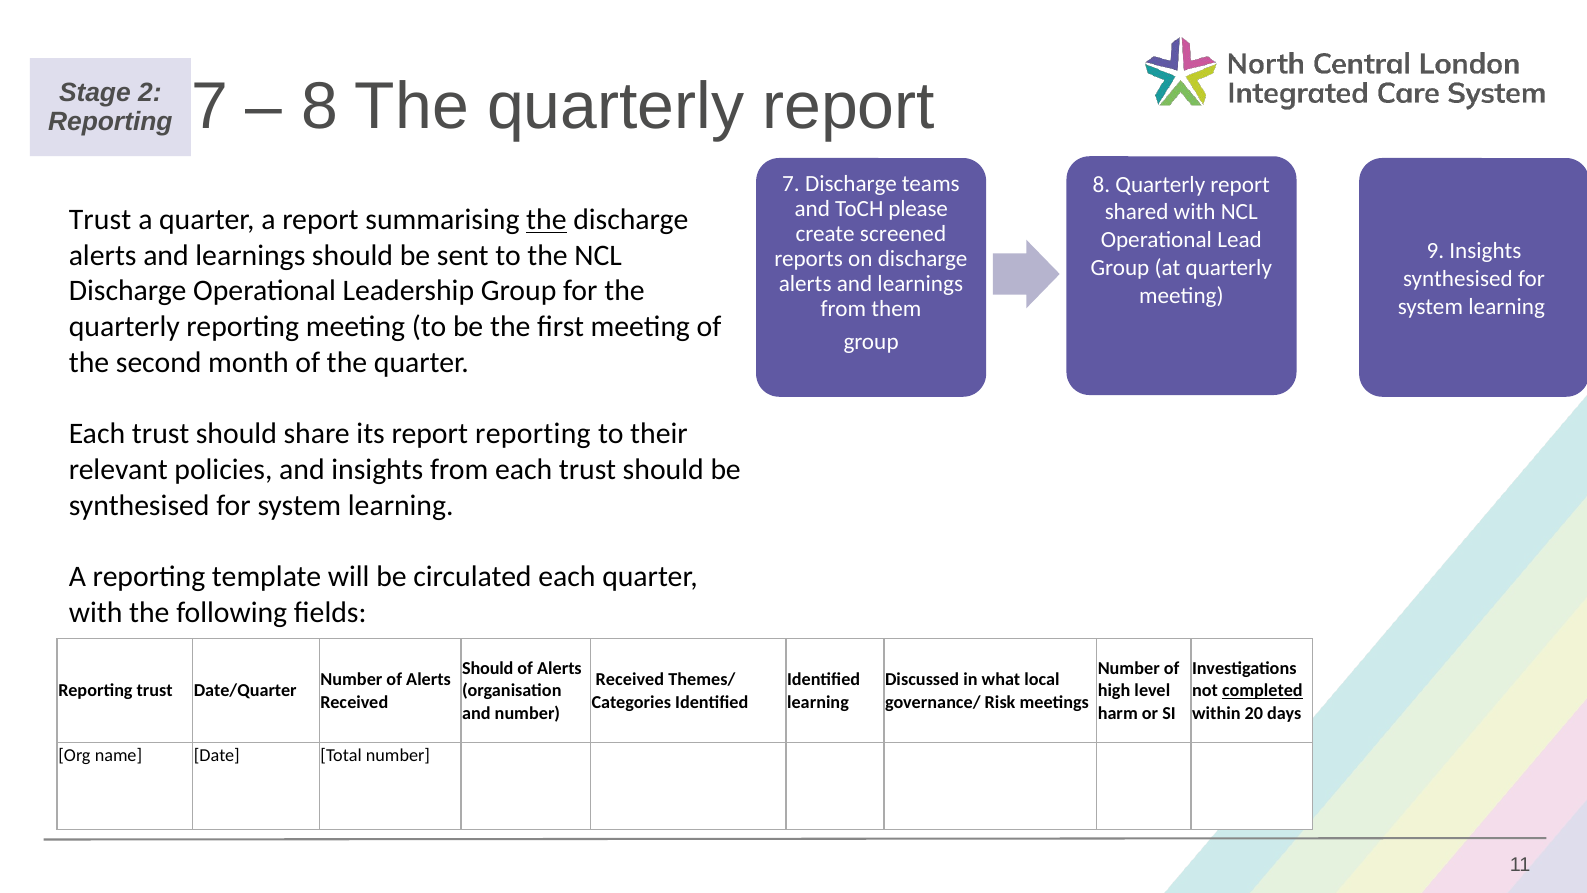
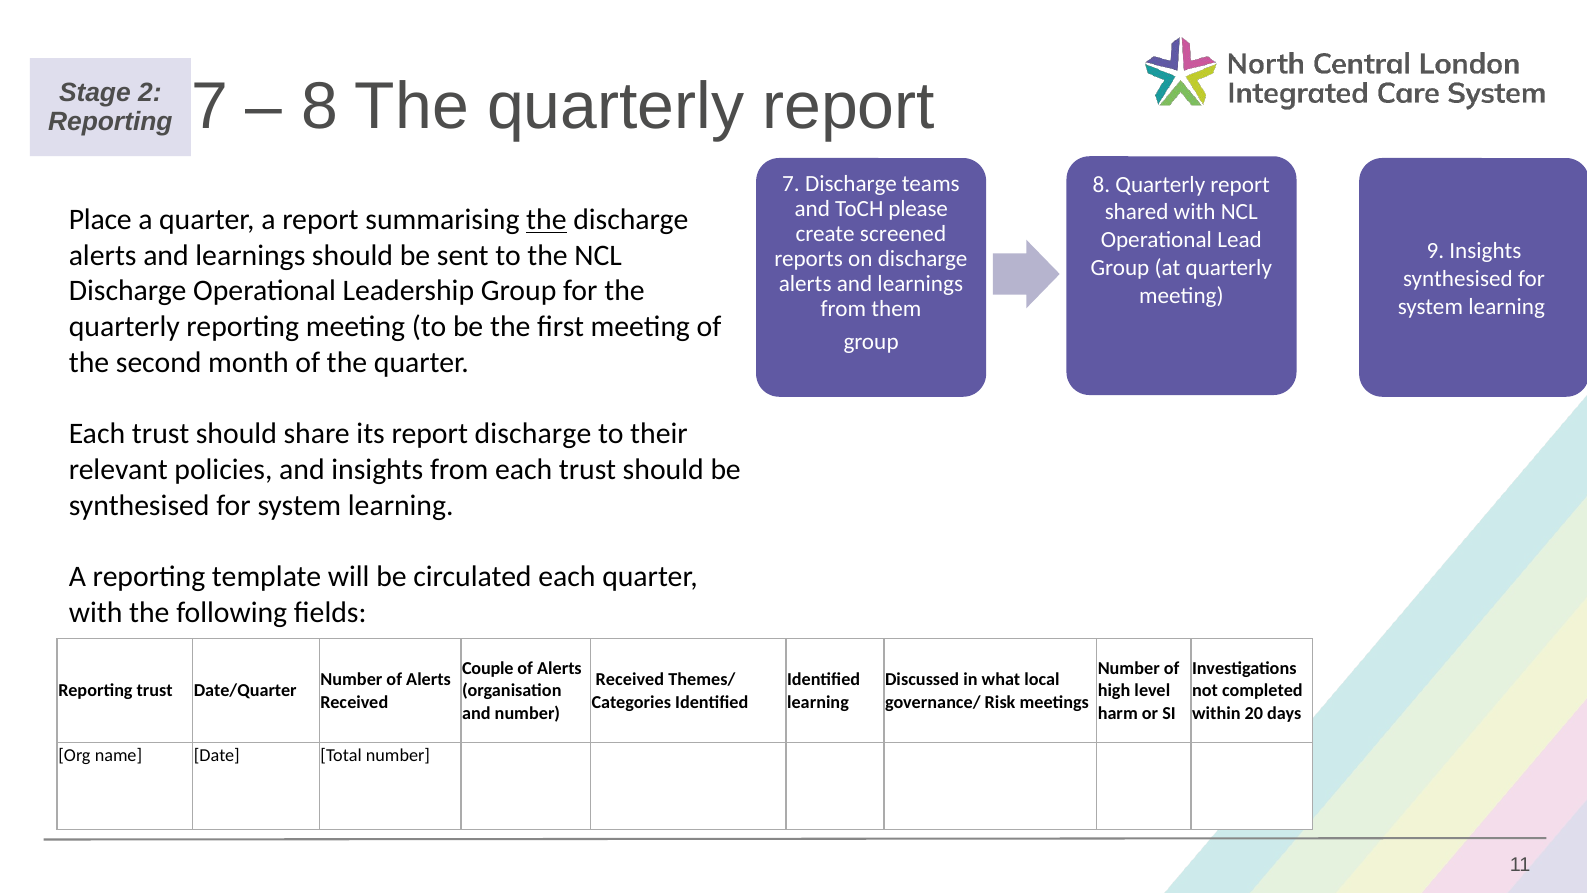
Trust at (100, 220): Trust -> Place
report reporting: reporting -> discharge
Should at (488, 668): Should -> Couple
completed underline: present -> none
